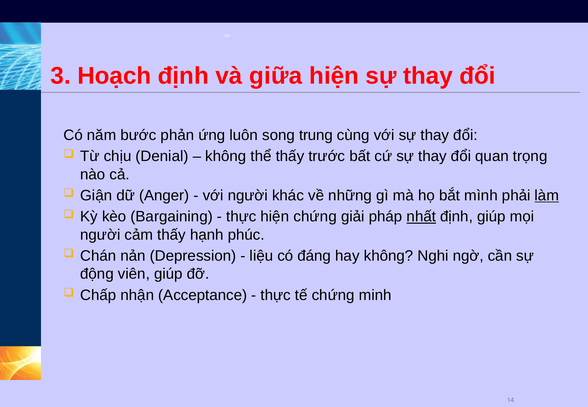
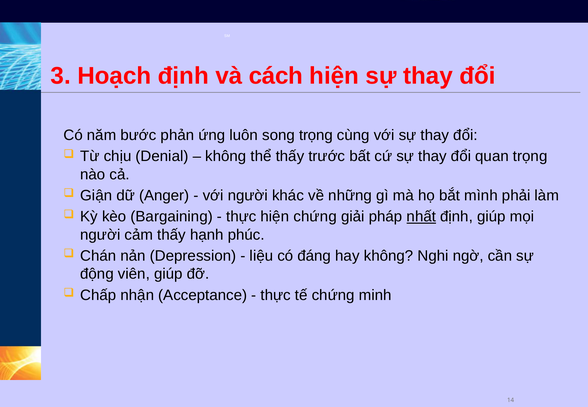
giữa: giữa -> cách
song trung: trung -> trọng
làm underline: present -> none
